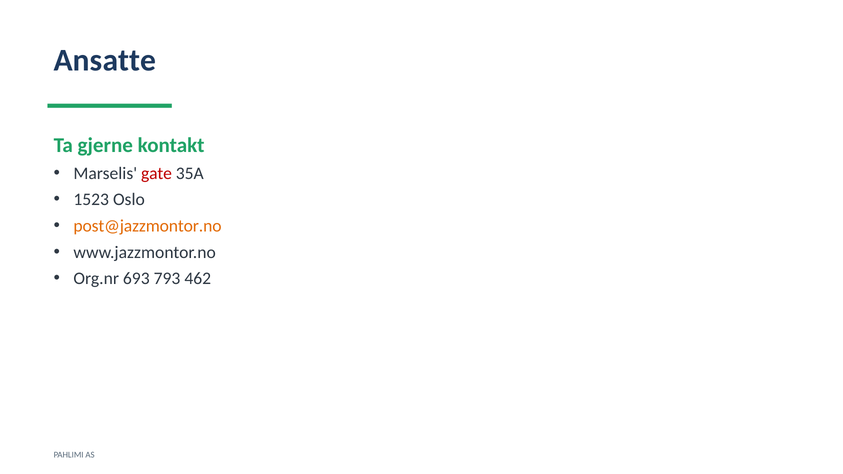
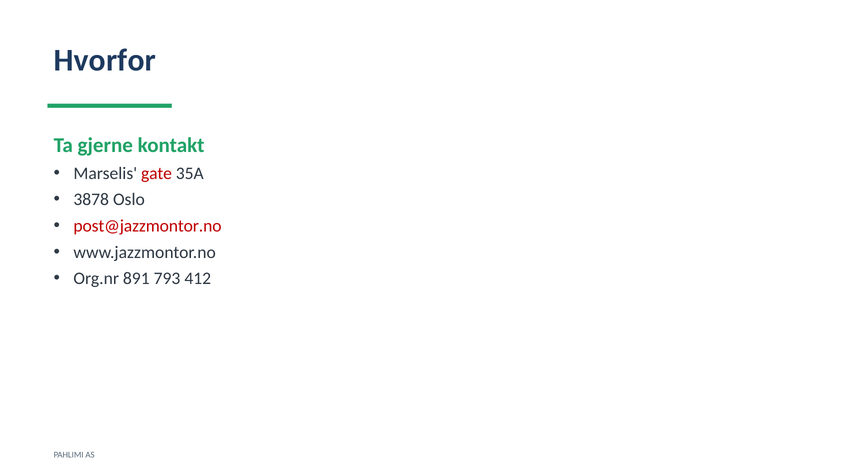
Ansatte: Ansatte -> Hvorfor
1523: 1523 -> 3878
post@jazzmontor.no colour: orange -> red
693: 693 -> 891
462: 462 -> 412
